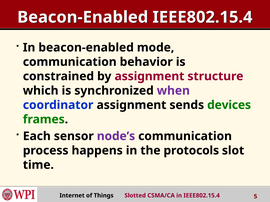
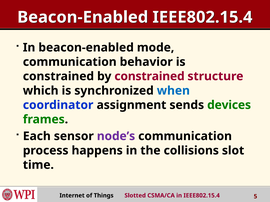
by assignment: assignment -> constrained
when colour: purple -> blue
protocols: protocols -> collisions
